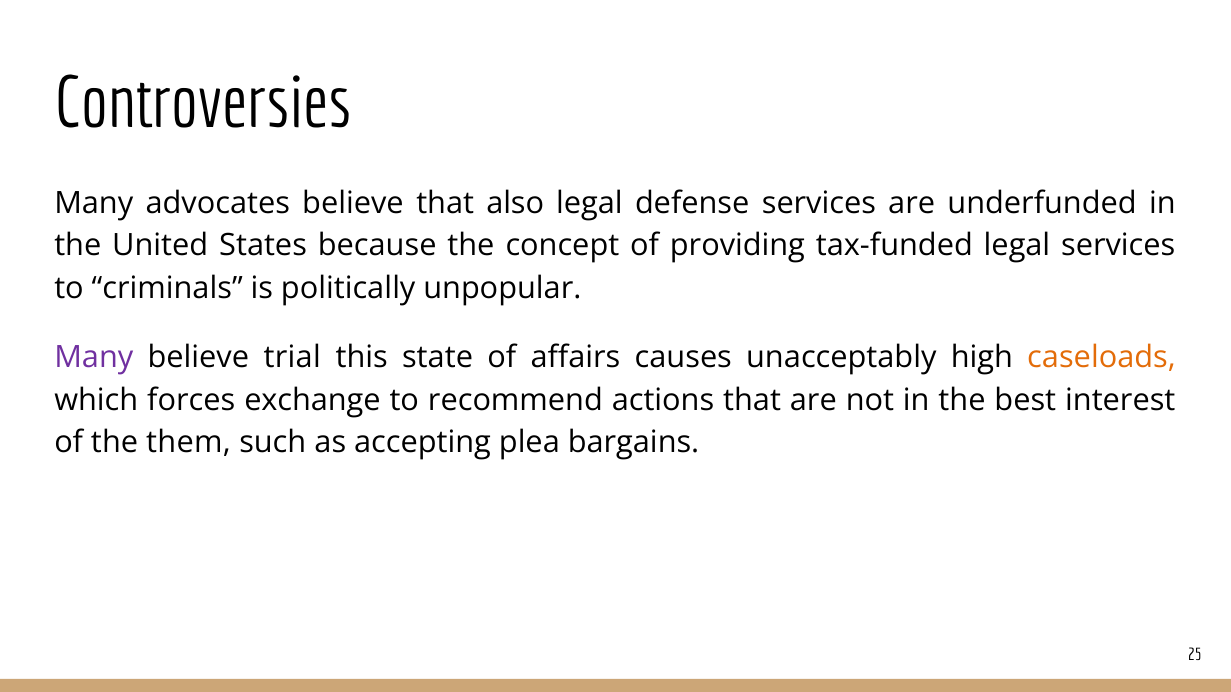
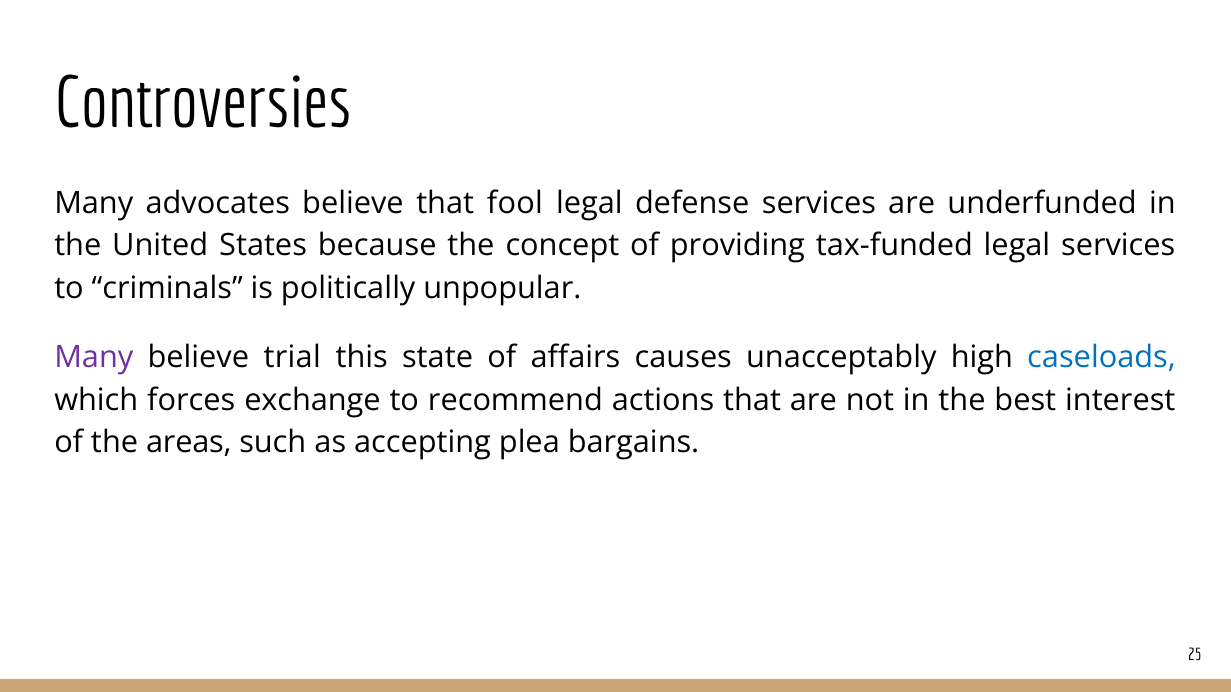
also: also -> fool
caseloads colour: orange -> blue
them: them -> areas
